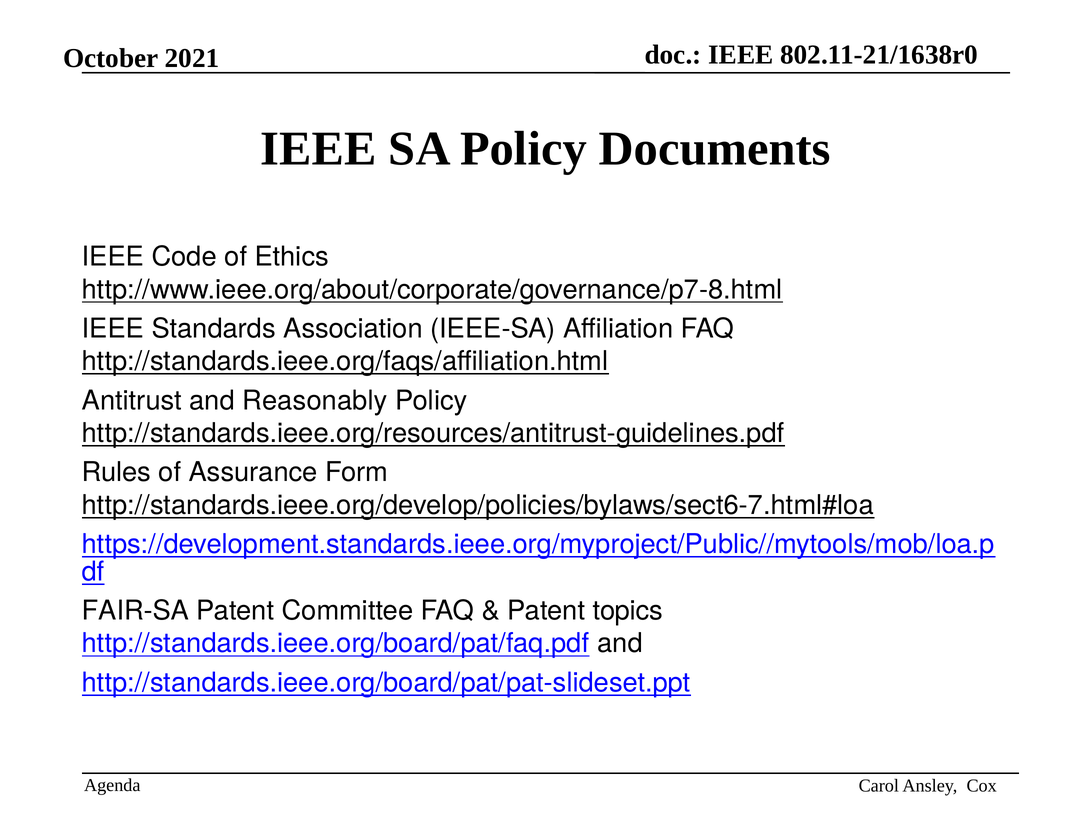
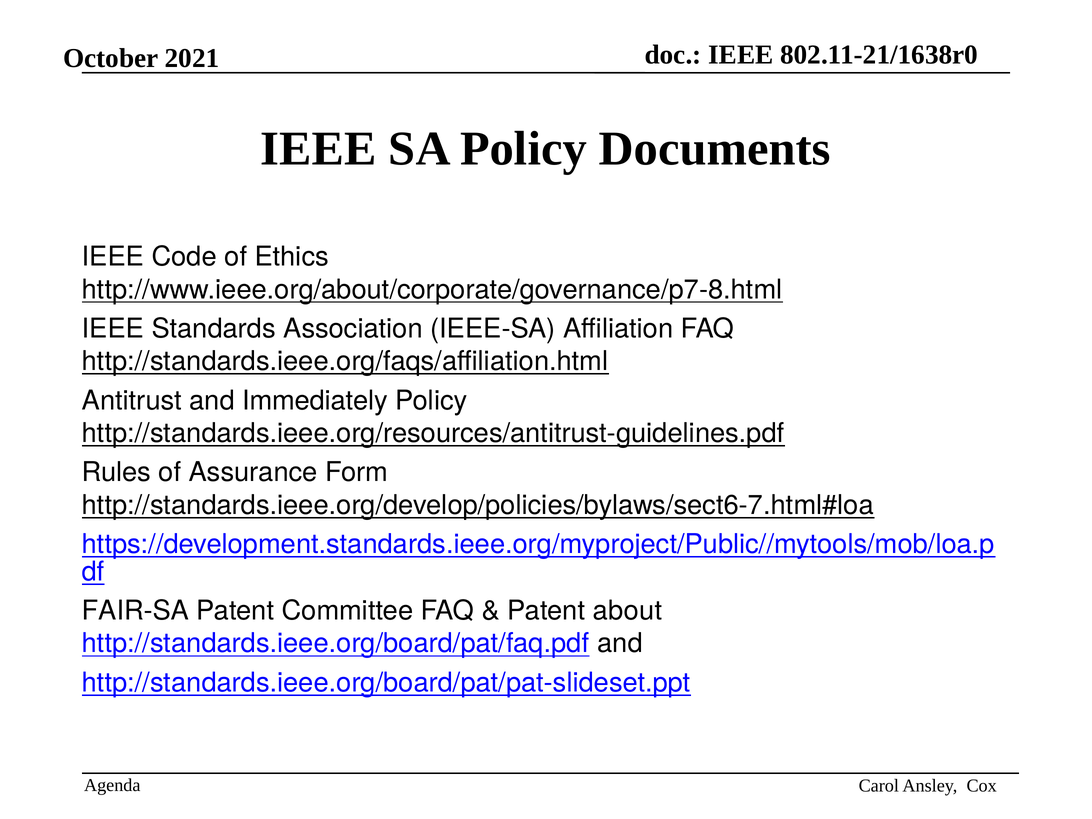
Reasonably: Reasonably -> Immediately
topics: topics -> about
